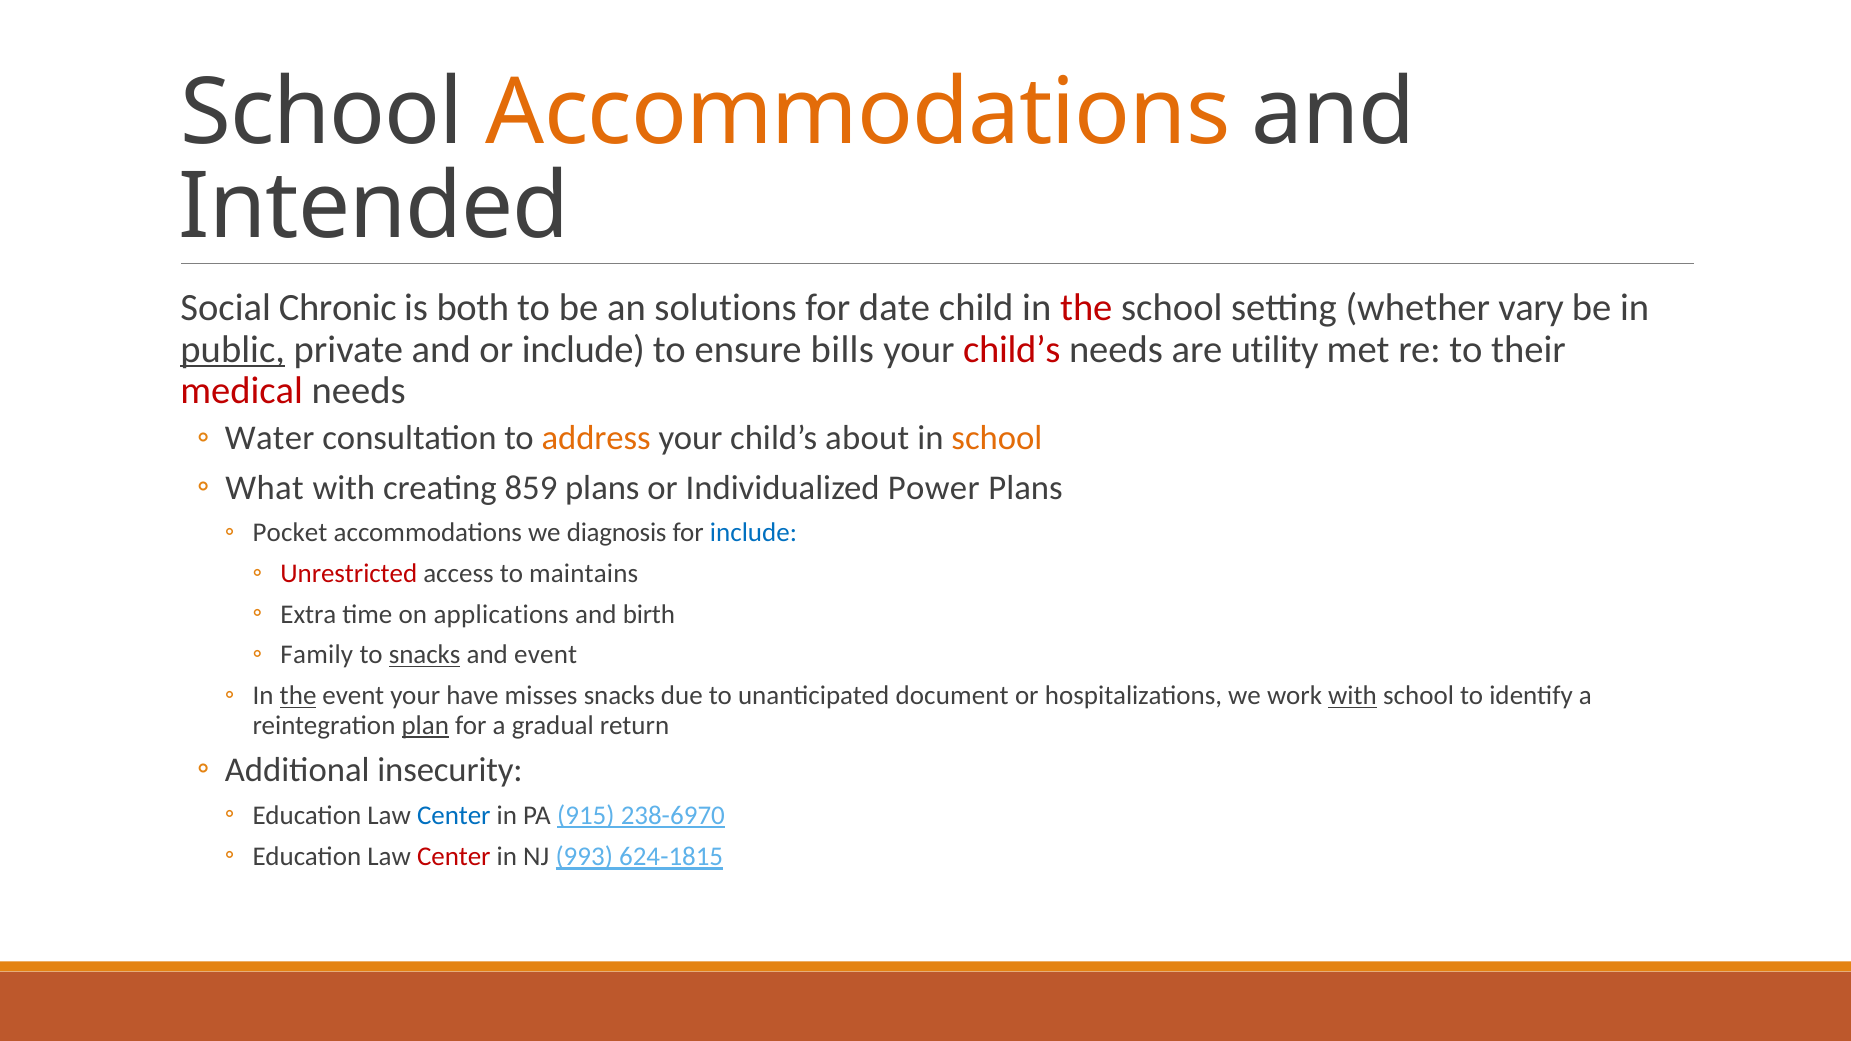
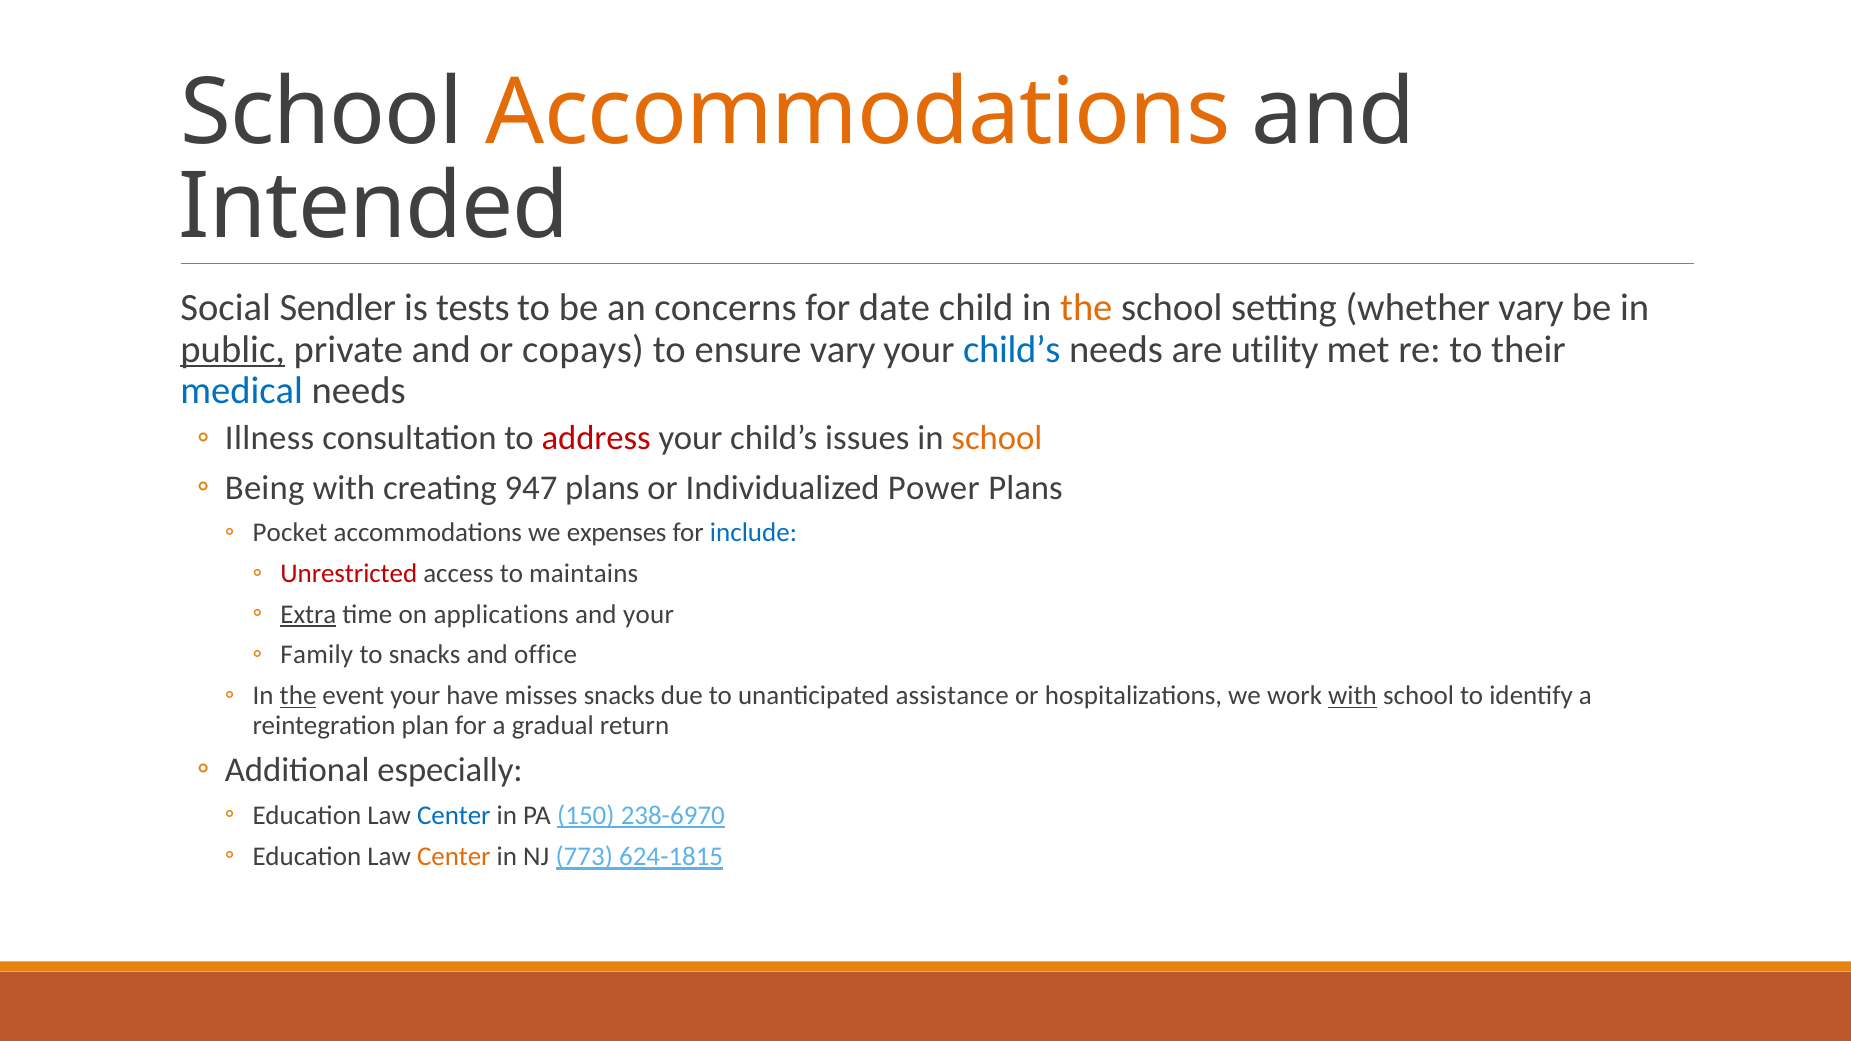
Chronic: Chronic -> Sendler
both: both -> tests
solutions: solutions -> concerns
the at (1086, 308) colour: red -> orange
or include: include -> copays
ensure bills: bills -> vary
child’s at (1012, 350) colour: red -> blue
medical colour: red -> blue
Water: Water -> Illness
address colour: orange -> red
about: about -> issues
What: What -> Being
859: 859 -> 947
diagnosis: diagnosis -> expenses
Extra underline: none -> present
and birth: birth -> your
snacks at (425, 655) underline: present -> none
and event: event -> office
document: document -> assistance
plan underline: present -> none
insecurity: insecurity -> especially
915: 915 -> 150
Center at (454, 857) colour: red -> orange
993: 993 -> 773
